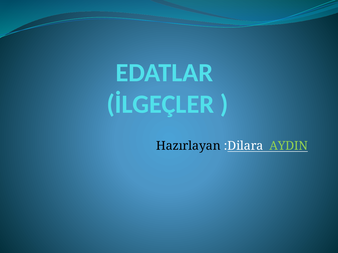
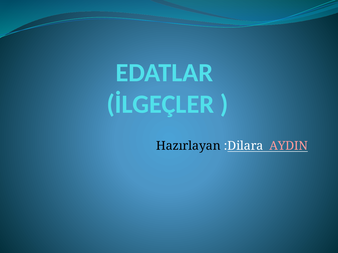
AYDIN colour: light green -> pink
